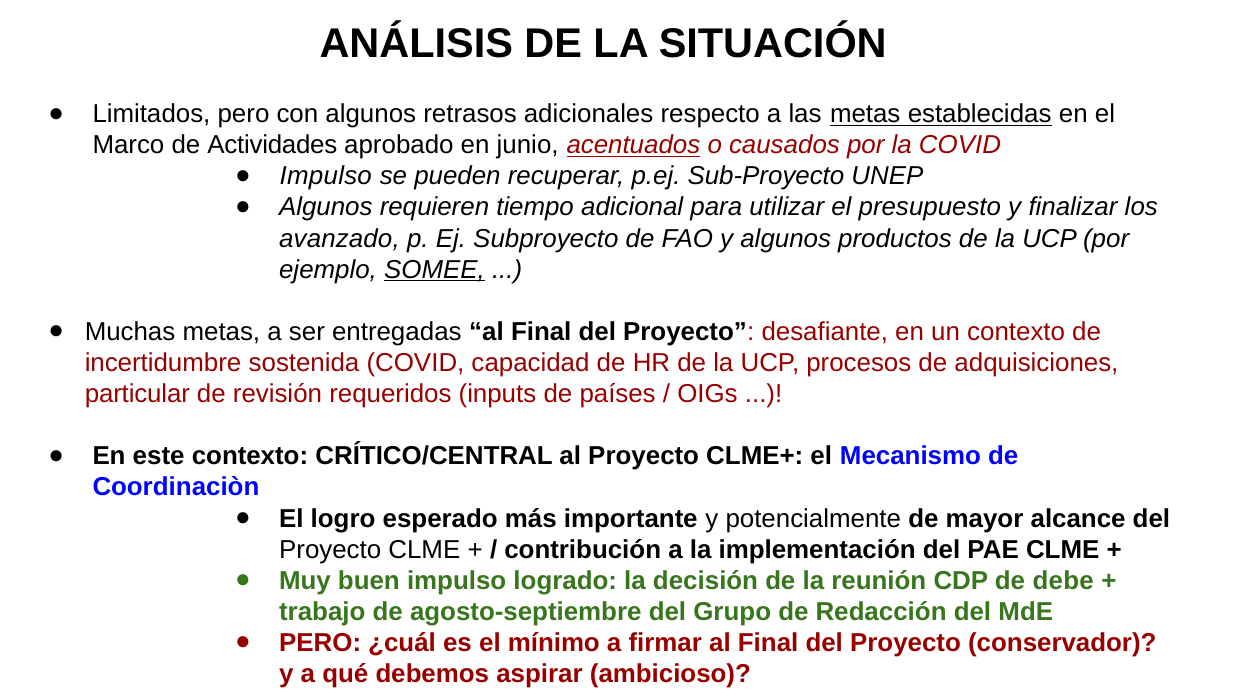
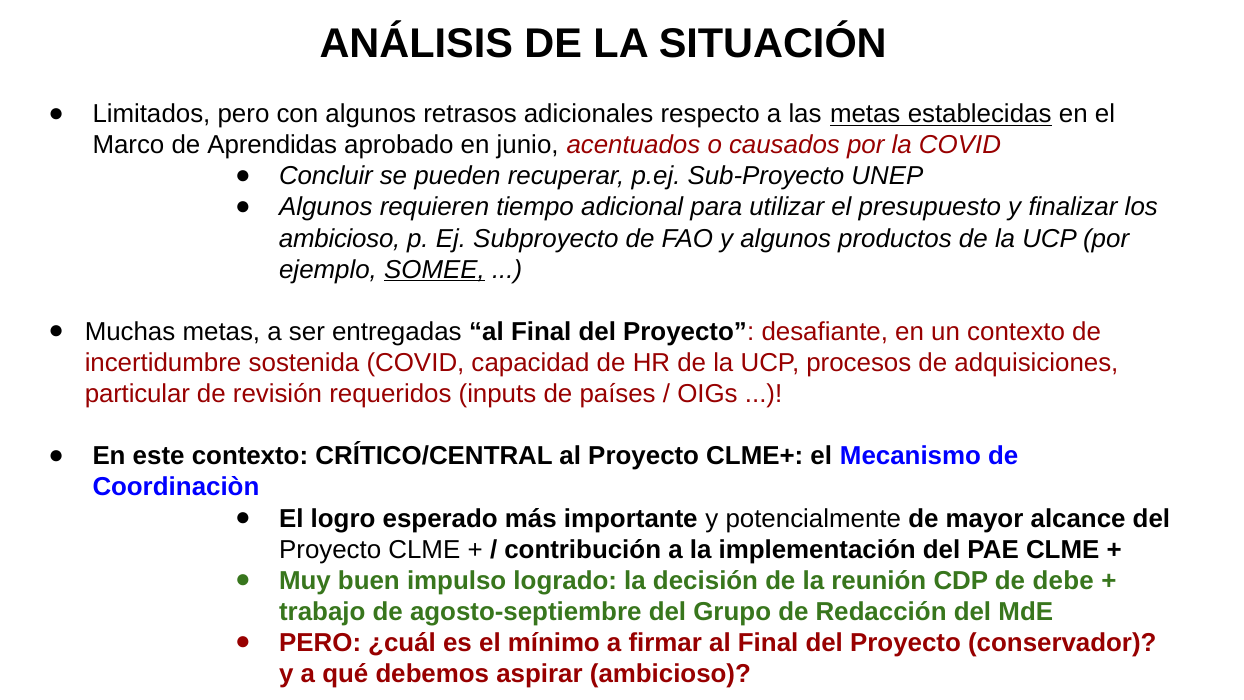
Actividades: Actividades -> Aprendidas
acentuados underline: present -> none
Impulso at (326, 176): Impulso -> Concluir
avanzado at (339, 238): avanzado -> ambicioso
